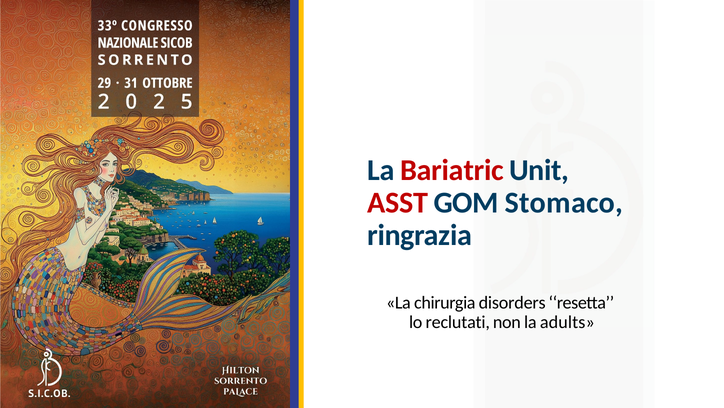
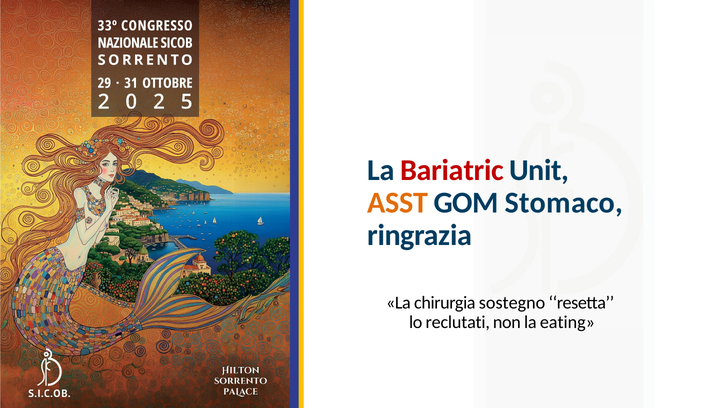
ASST colour: red -> orange
disorders: disorders -> sostegno
adults: adults -> eating
